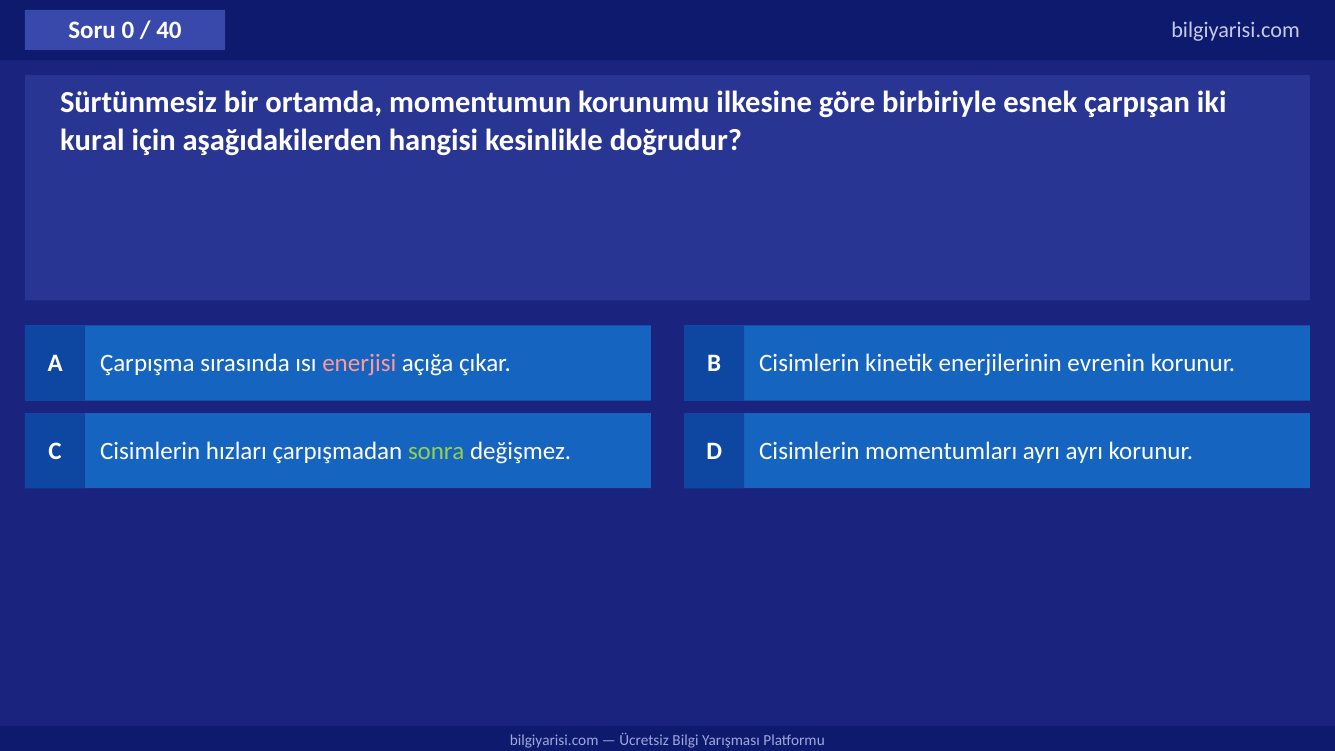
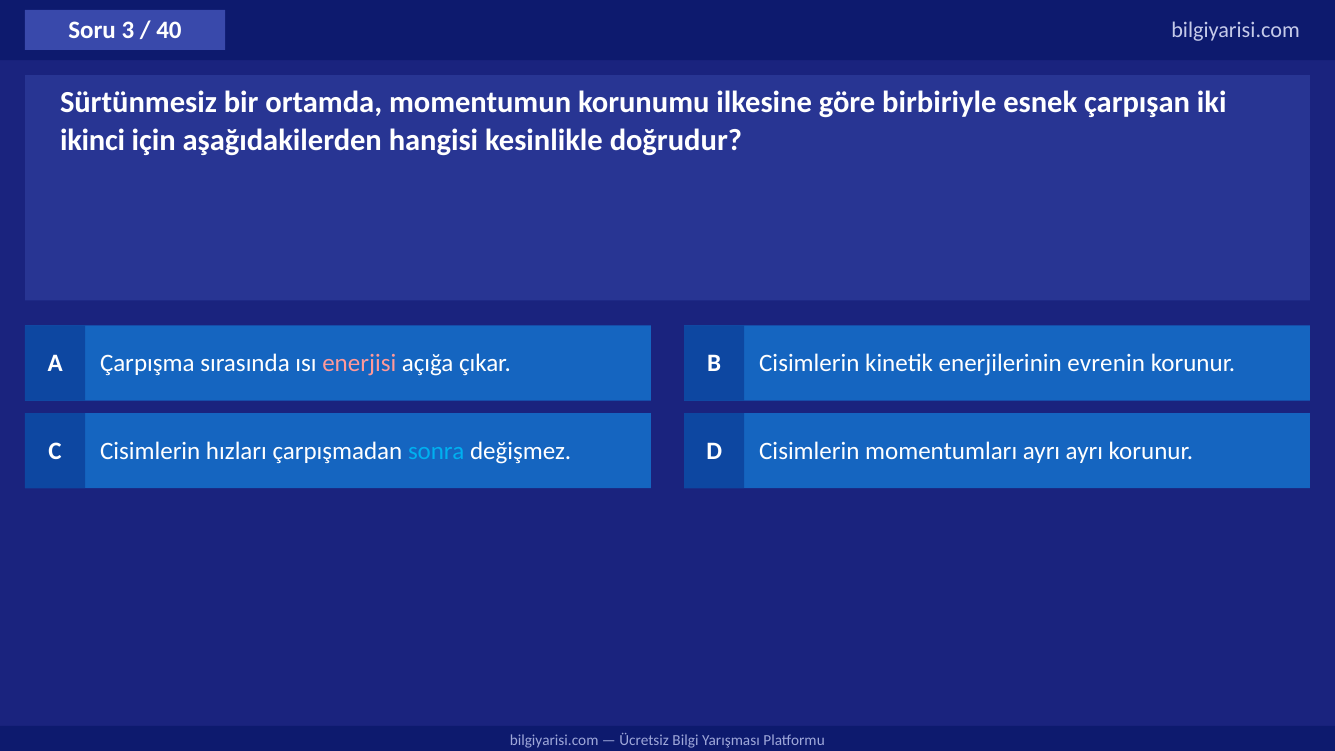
0: 0 -> 3
kural: kural -> ikinci
sonra colour: light green -> light blue
